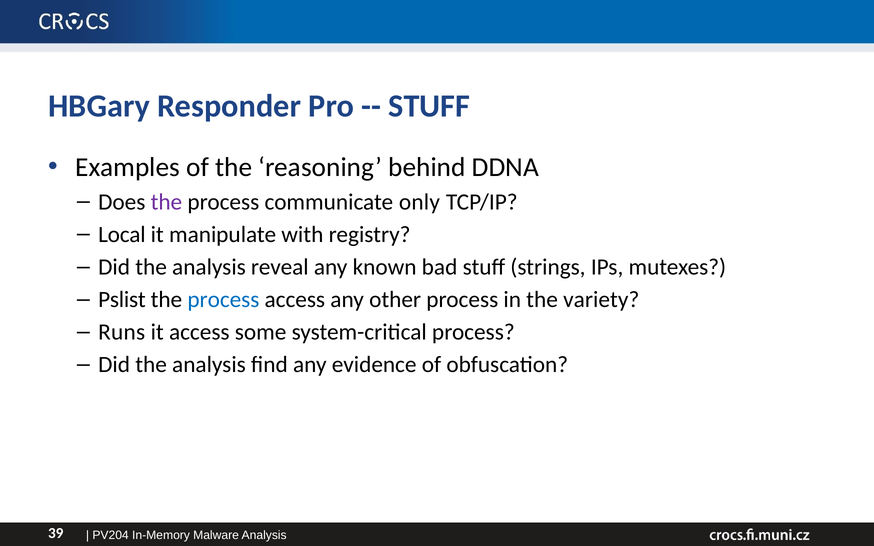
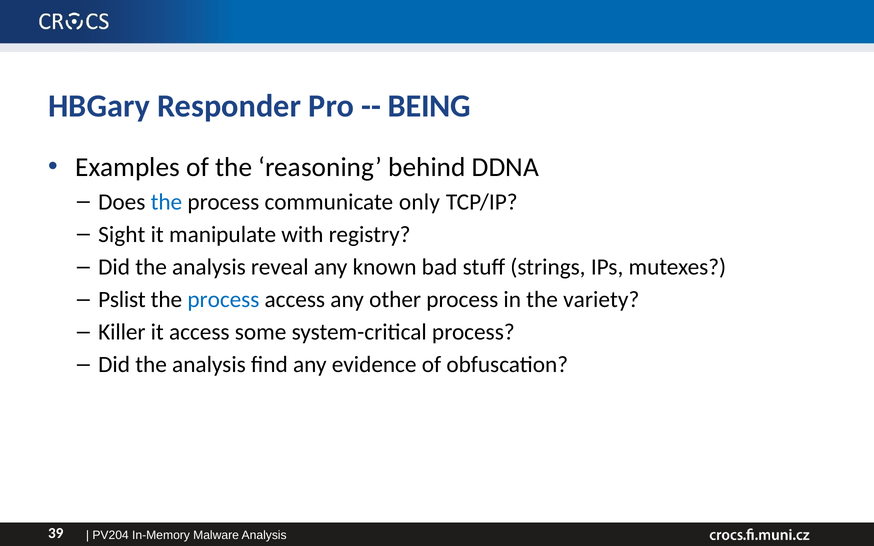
STUFF at (429, 106): STUFF -> BEING
the at (166, 202) colour: purple -> blue
Local: Local -> Sight
Runs: Runs -> Killer
